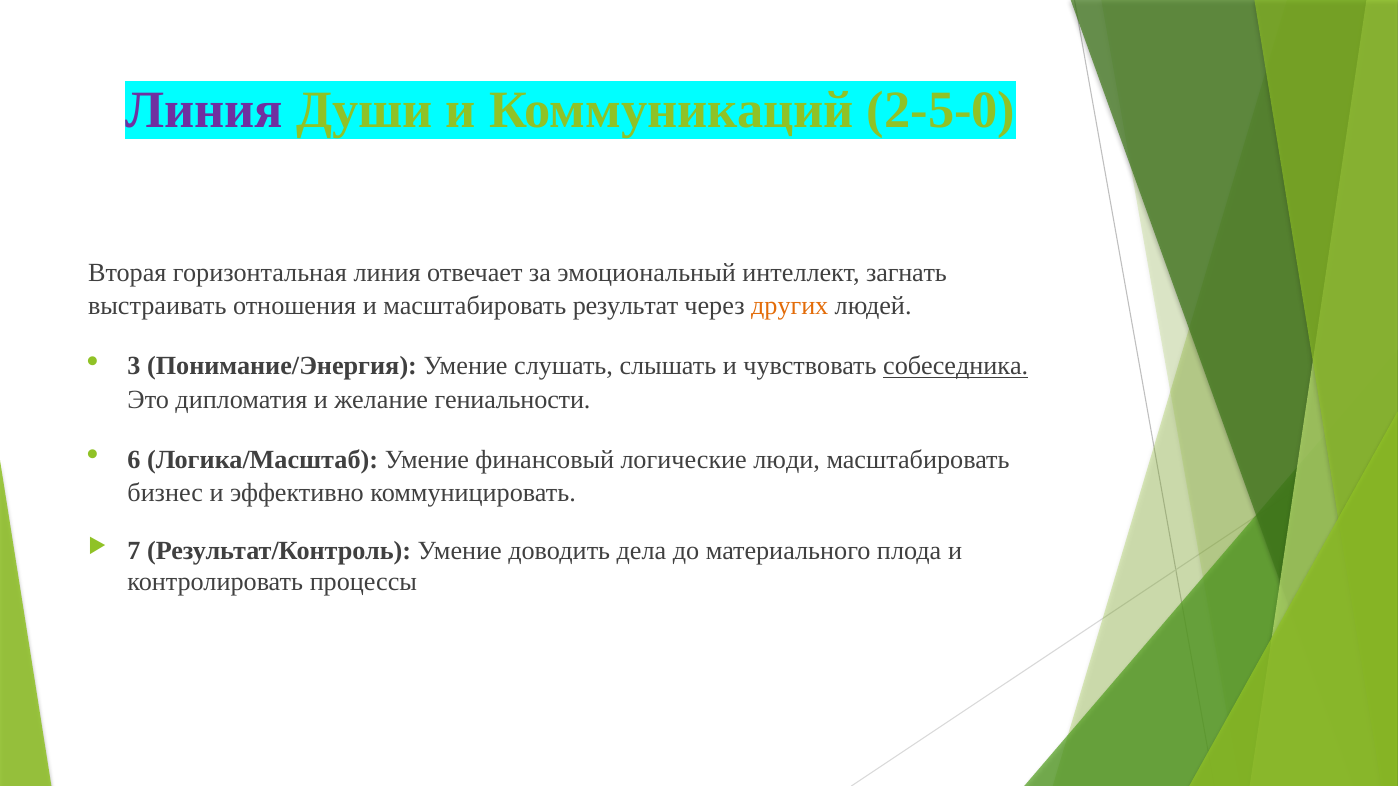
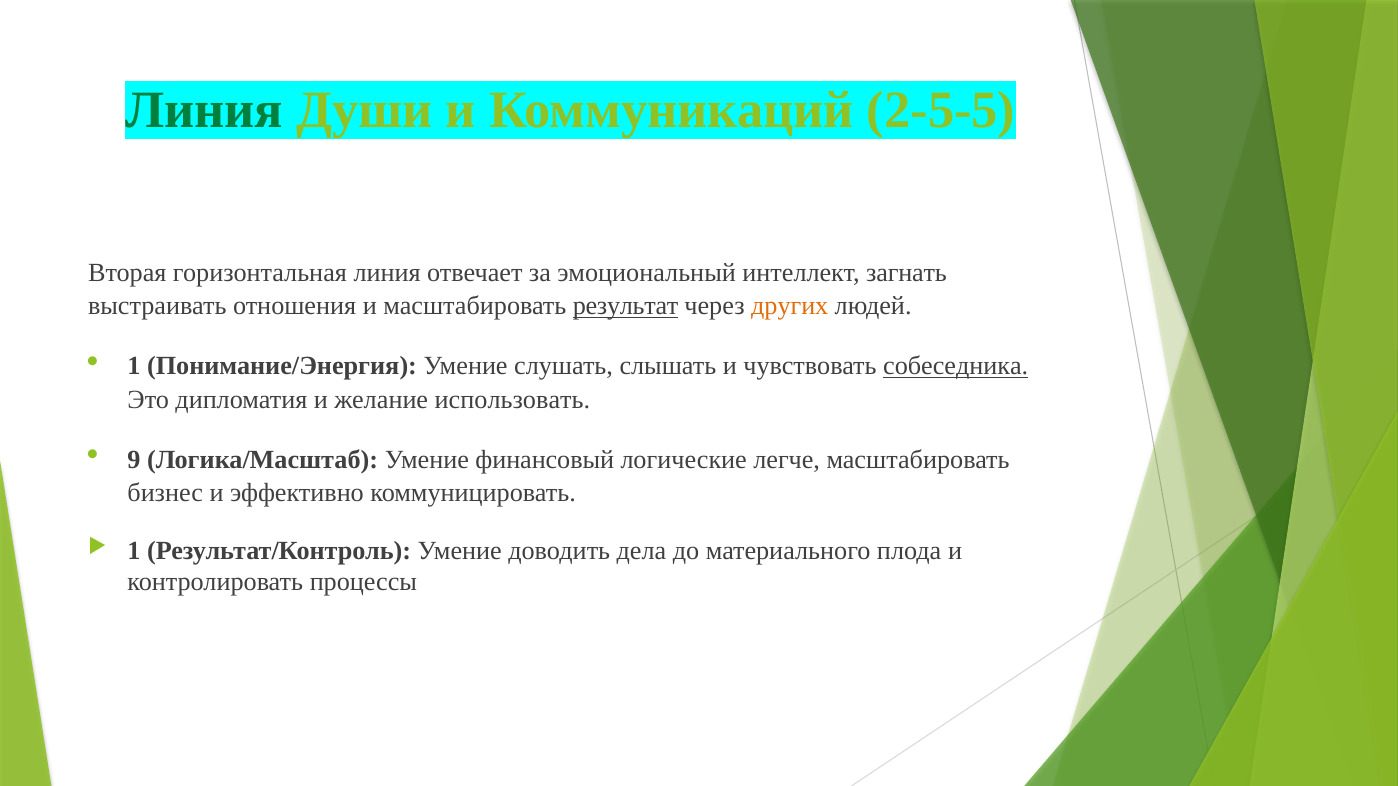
Линия at (204, 110) colour: purple -> green
2-5-0: 2-5-0 -> 2-5-5
результат underline: none -> present
3 at (134, 366): 3 -> 1
гениальности: гениальности -> использовать
6: 6 -> 9
люди: люди -> легче
7 at (134, 551): 7 -> 1
